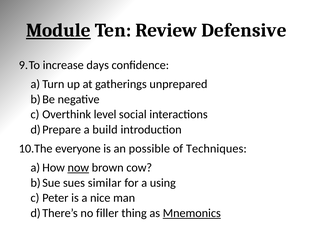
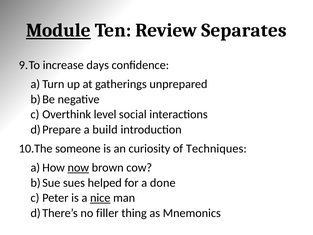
Defensive: Defensive -> Separates
everyone: everyone -> someone
possible: possible -> curiosity
similar: similar -> helped
using: using -> done
nice underline: none -> present
Mnemonics underline: present -> none
